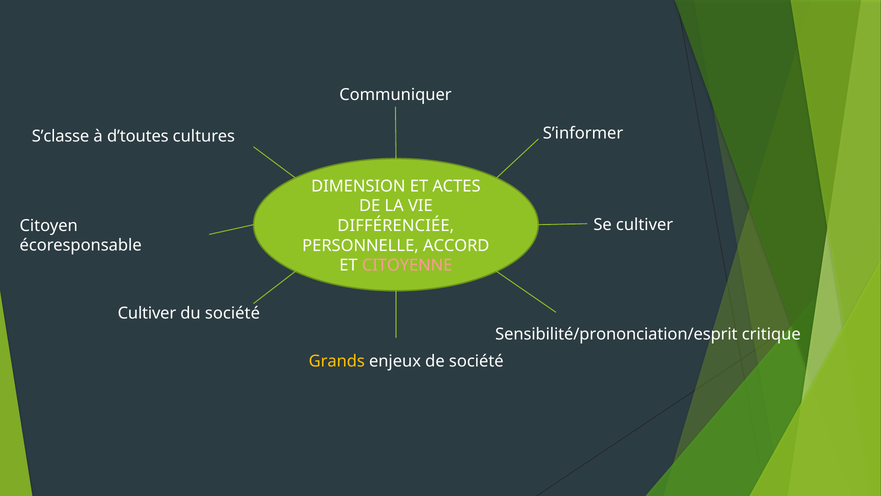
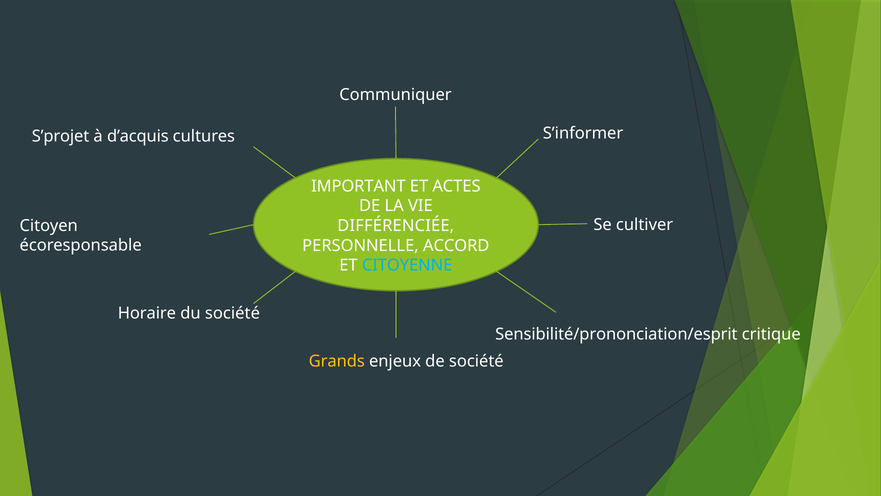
S’classe: S’classe -> S’projet
d’toutes: d’toutes -> d’acquis
DIMENSION: DIMENSION -> IMPORTANT
CITOYENNE colour: pink -> light blue
Cultiver at (147, 313): Cultiver -> Horaire
